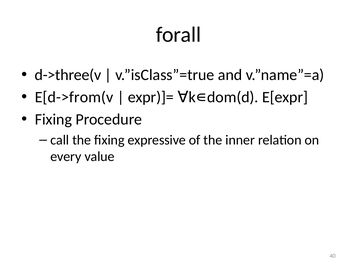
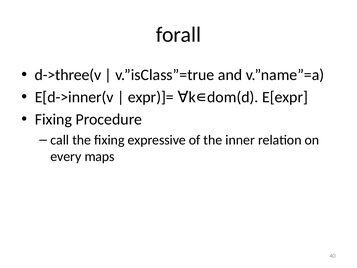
E[d->from(v: E[d->from(v -> E[d->inner(v
value: value -> maps
